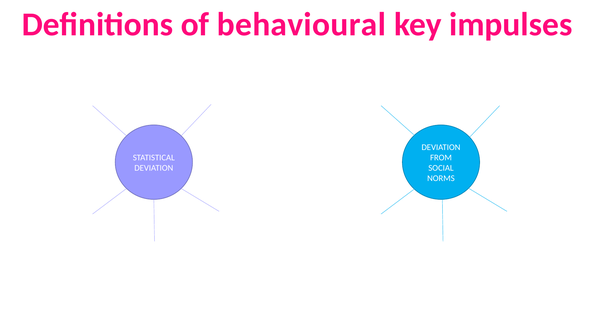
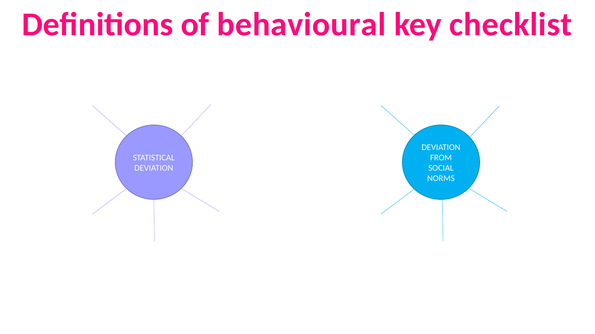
impulses: impulses -> checklist
